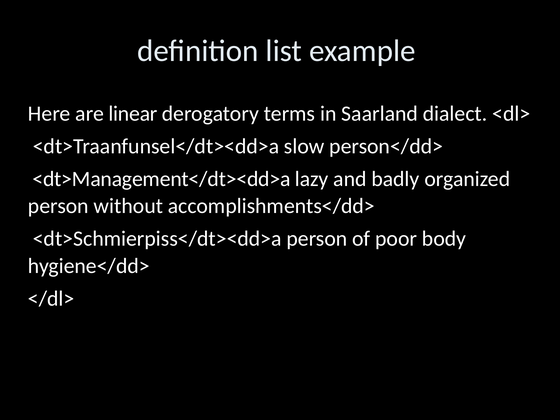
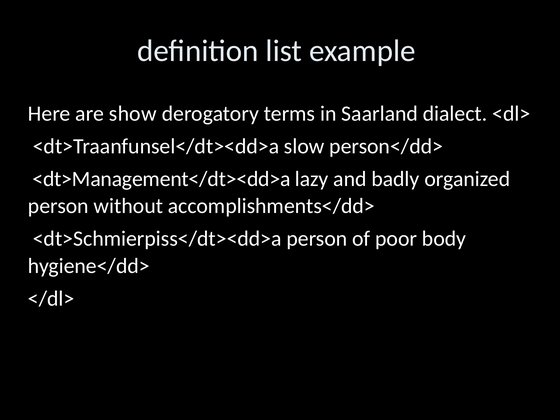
linear: linear -> show
